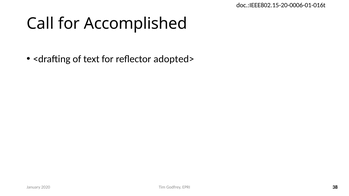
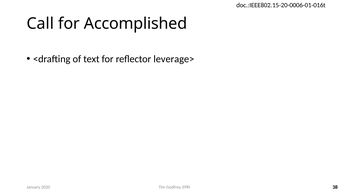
adopted>: adopted> -> leverage>
